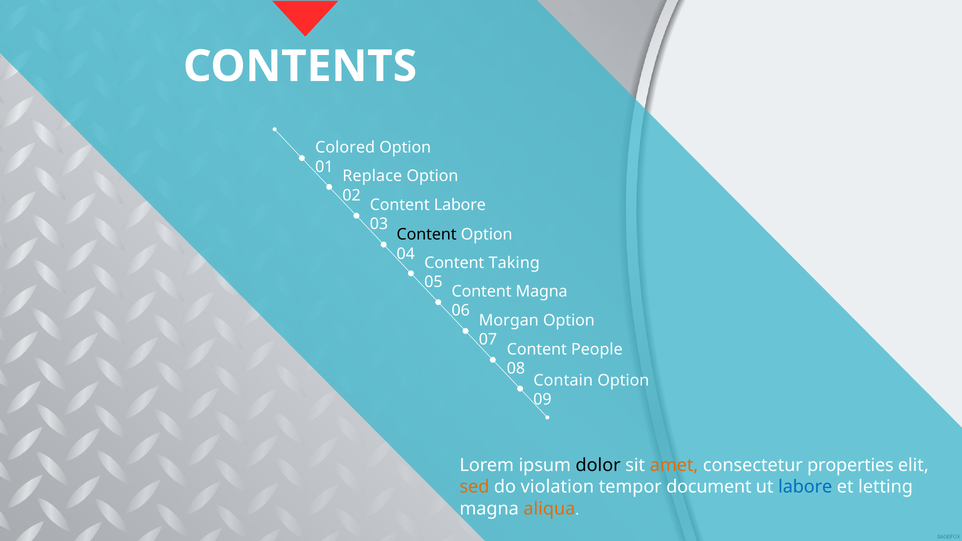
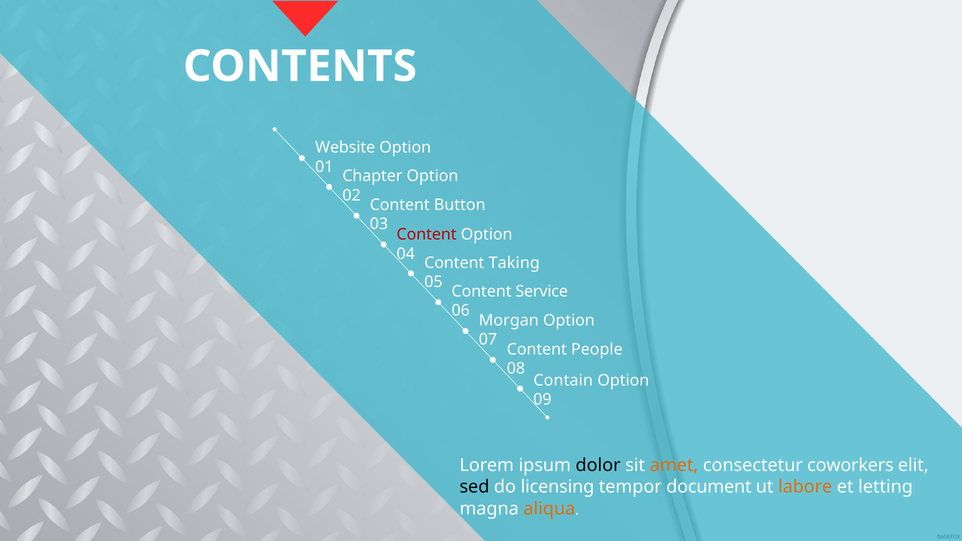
Colored: Colored -> Website
Replace: Replace -> Chapter
Content Labore: Labore -> Button
Content at (427, 235) colour: black -> red
Content Magna: Magna -> Service
properties: properties -> coworkers
sed colour: orange -> black
violation: violation -> licensing
labore at (805, 487) colour: blue -> orange
